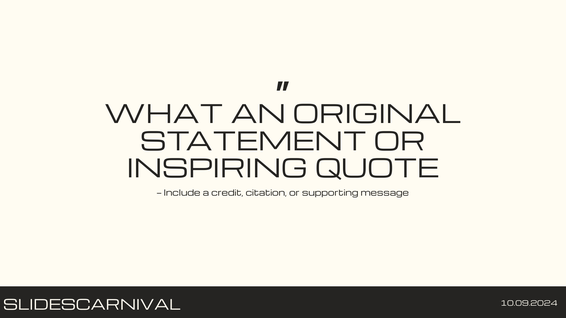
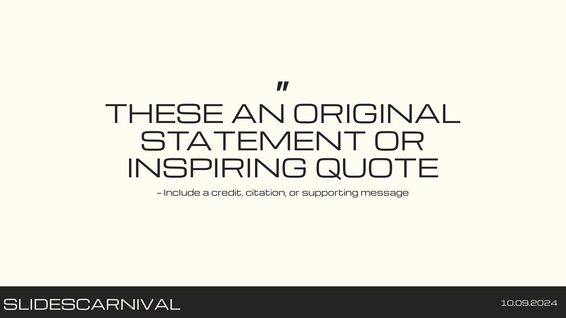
WHAT: WHAT -> THESE
